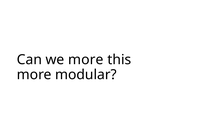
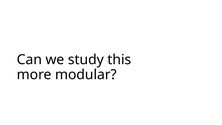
we more: more -> study
